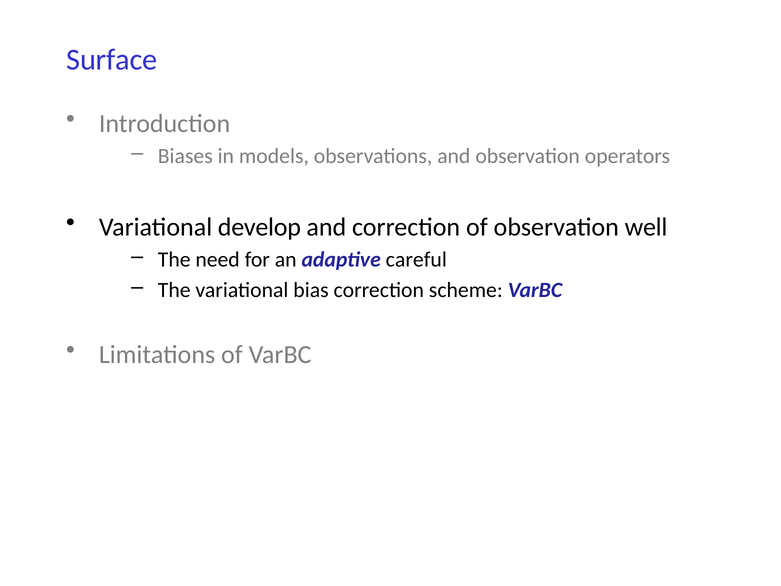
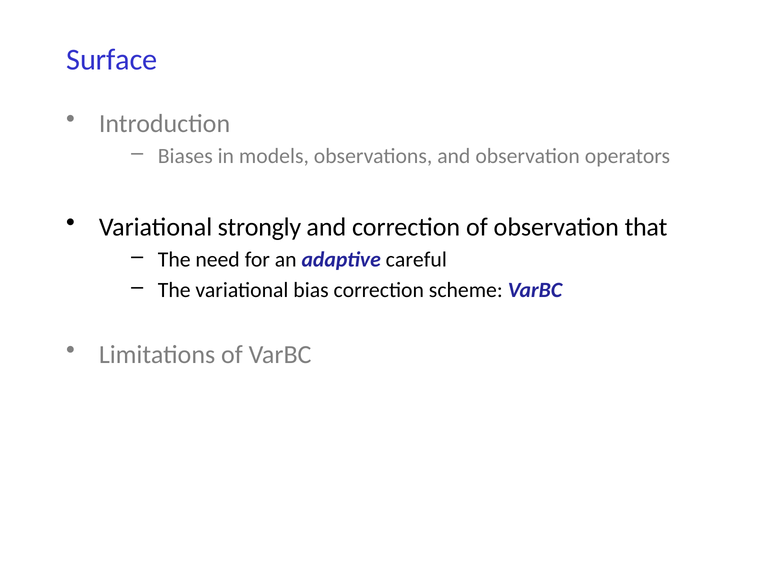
develop: develop -> strongly
well: well -> that
